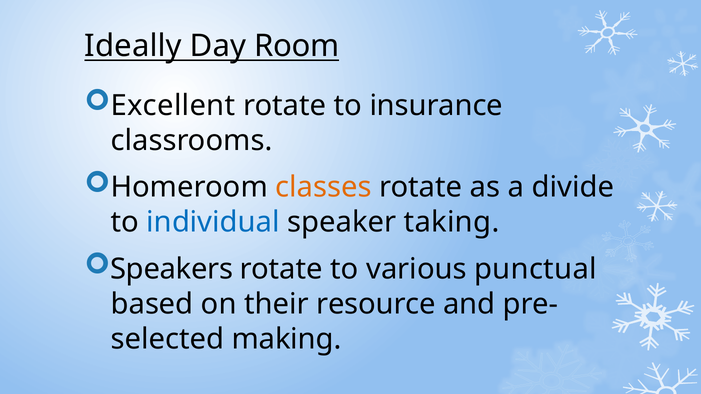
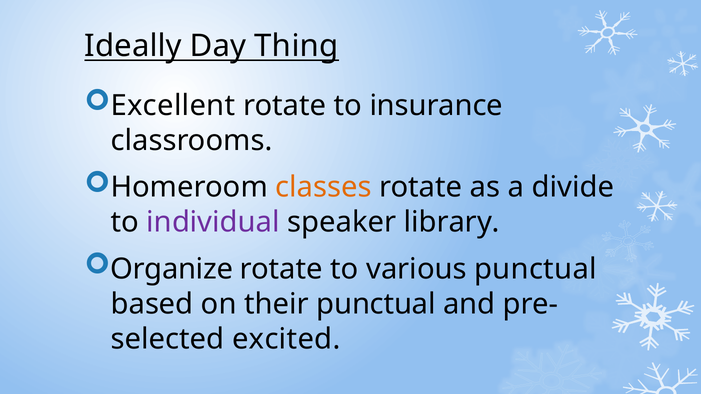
Room: Room -> Thing
individual colour: blue -> purple
taking: taking -> library
Speakers: Speakers -> Organize
their resource: resource -> punctual
making: making -> excited
